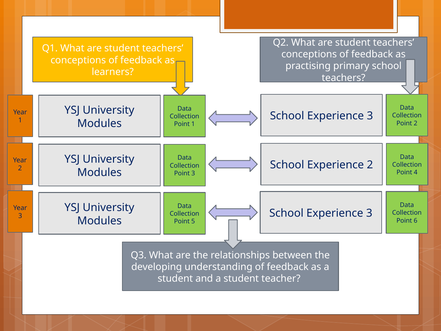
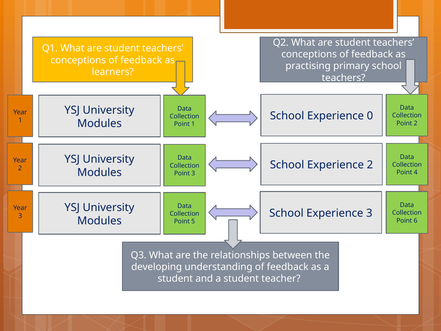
3 at (370, 116): 3 -> 0
